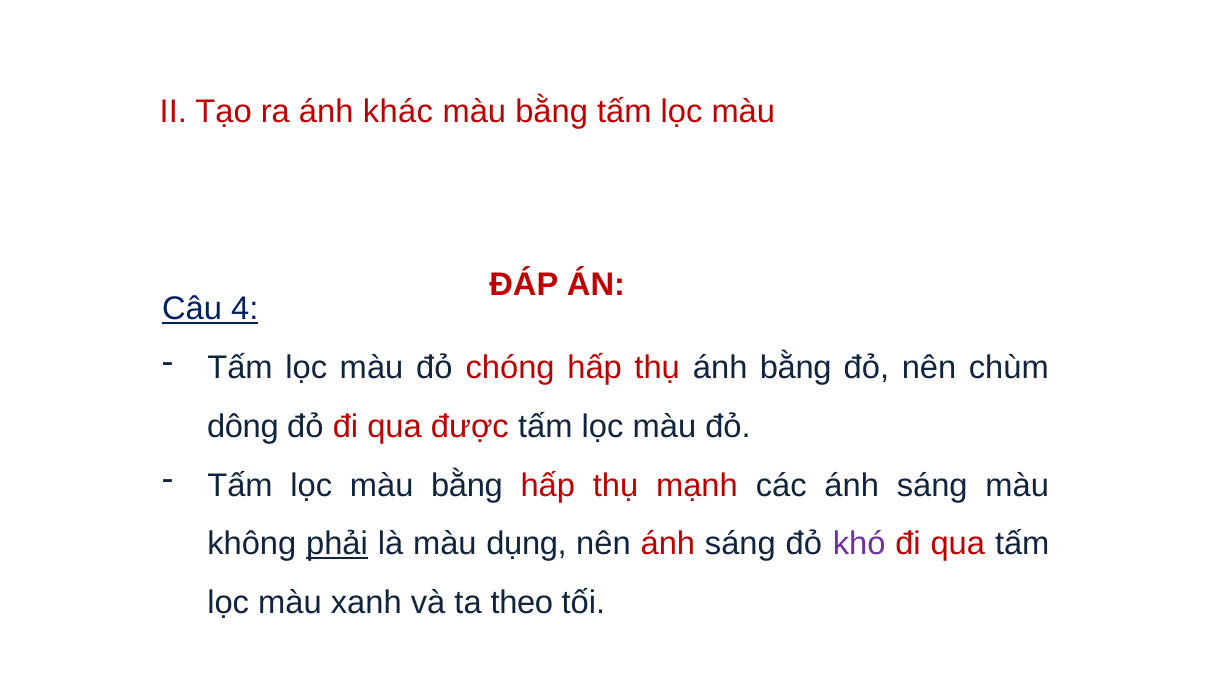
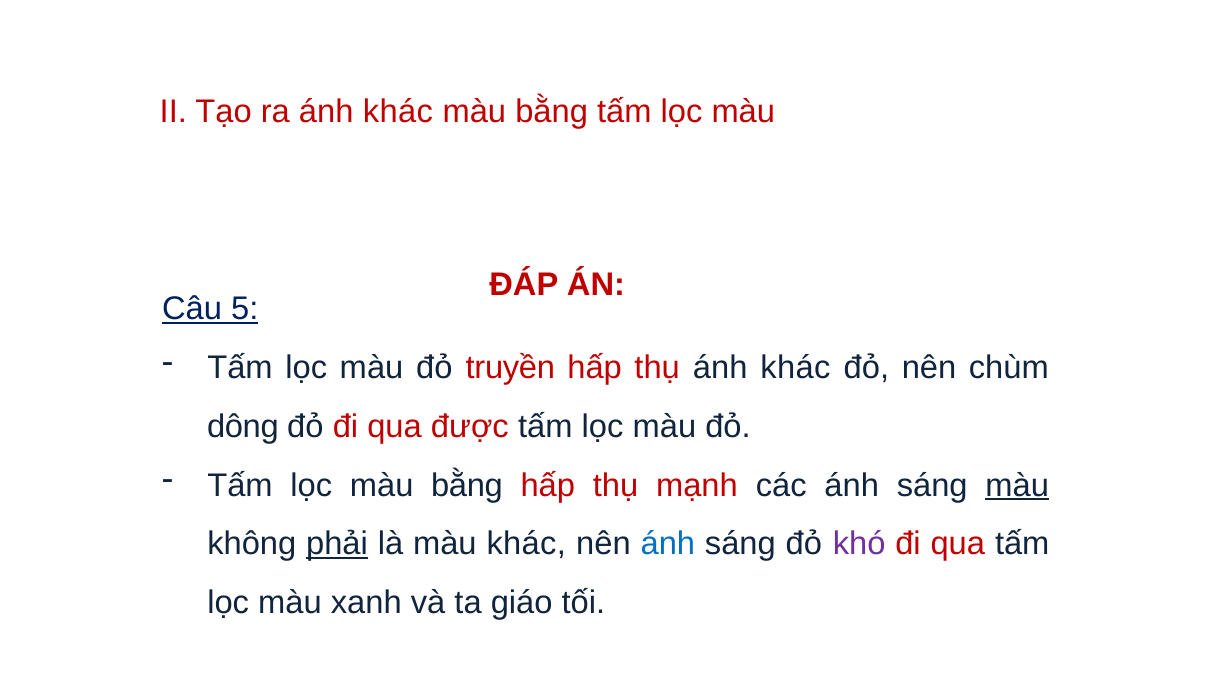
4: 4 -> 5
chóng: chóng -> truyền
thụ ánh bằng: bằng -> khác
màu at (1017, 485) underline: none -> present
màu dụng: dụng -> khác
ánh at (668, 544) colour: red -> blue
theo: theo -> giáo
